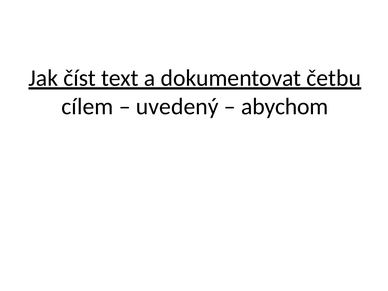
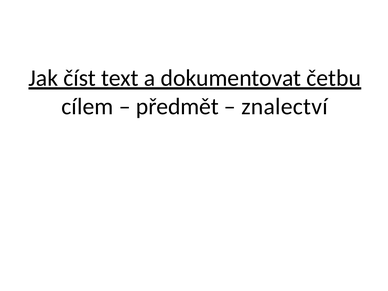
uvedený: uvedený -> předmět
abychom: abychom -> znalectví
